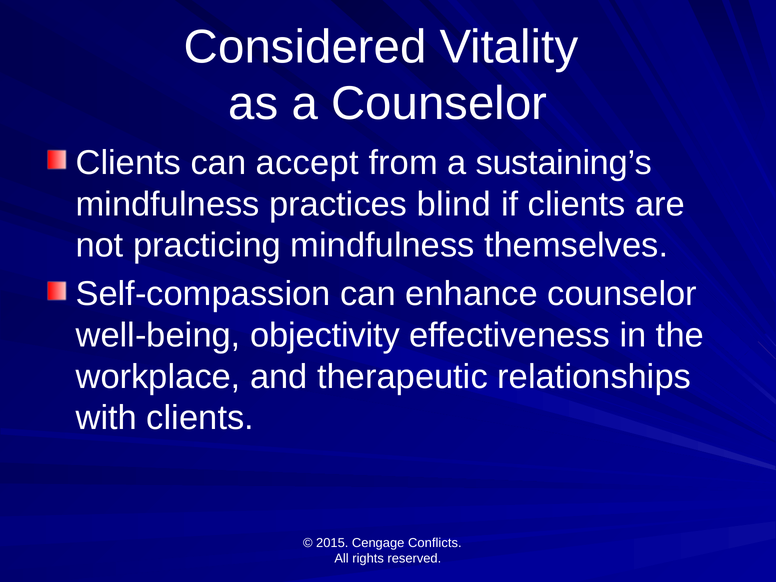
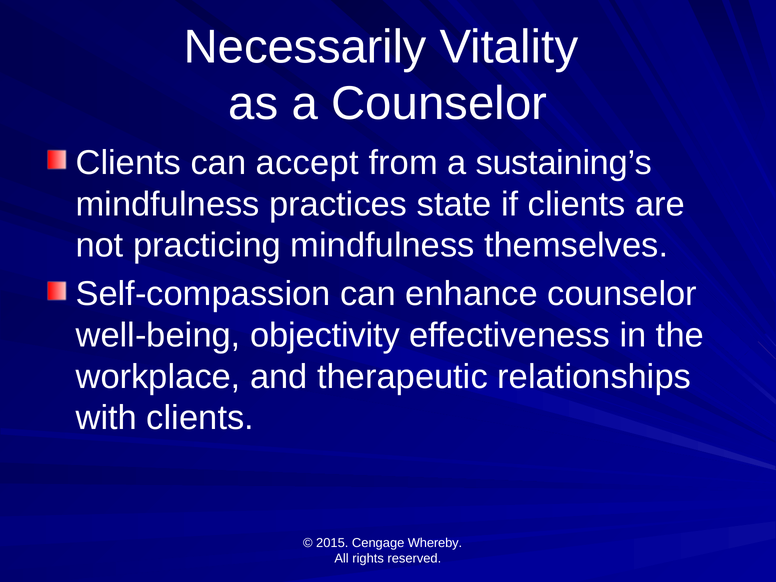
Considered: Considered -> Necessarily
blind: blind -> state
Conflicts: Conflicts -> Whereby
